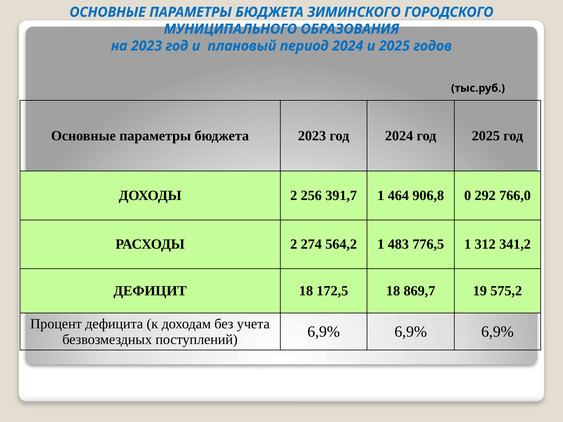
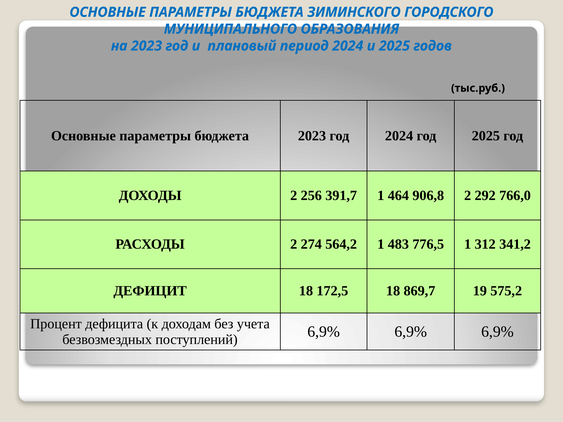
906,8 0: 0 -> 2
